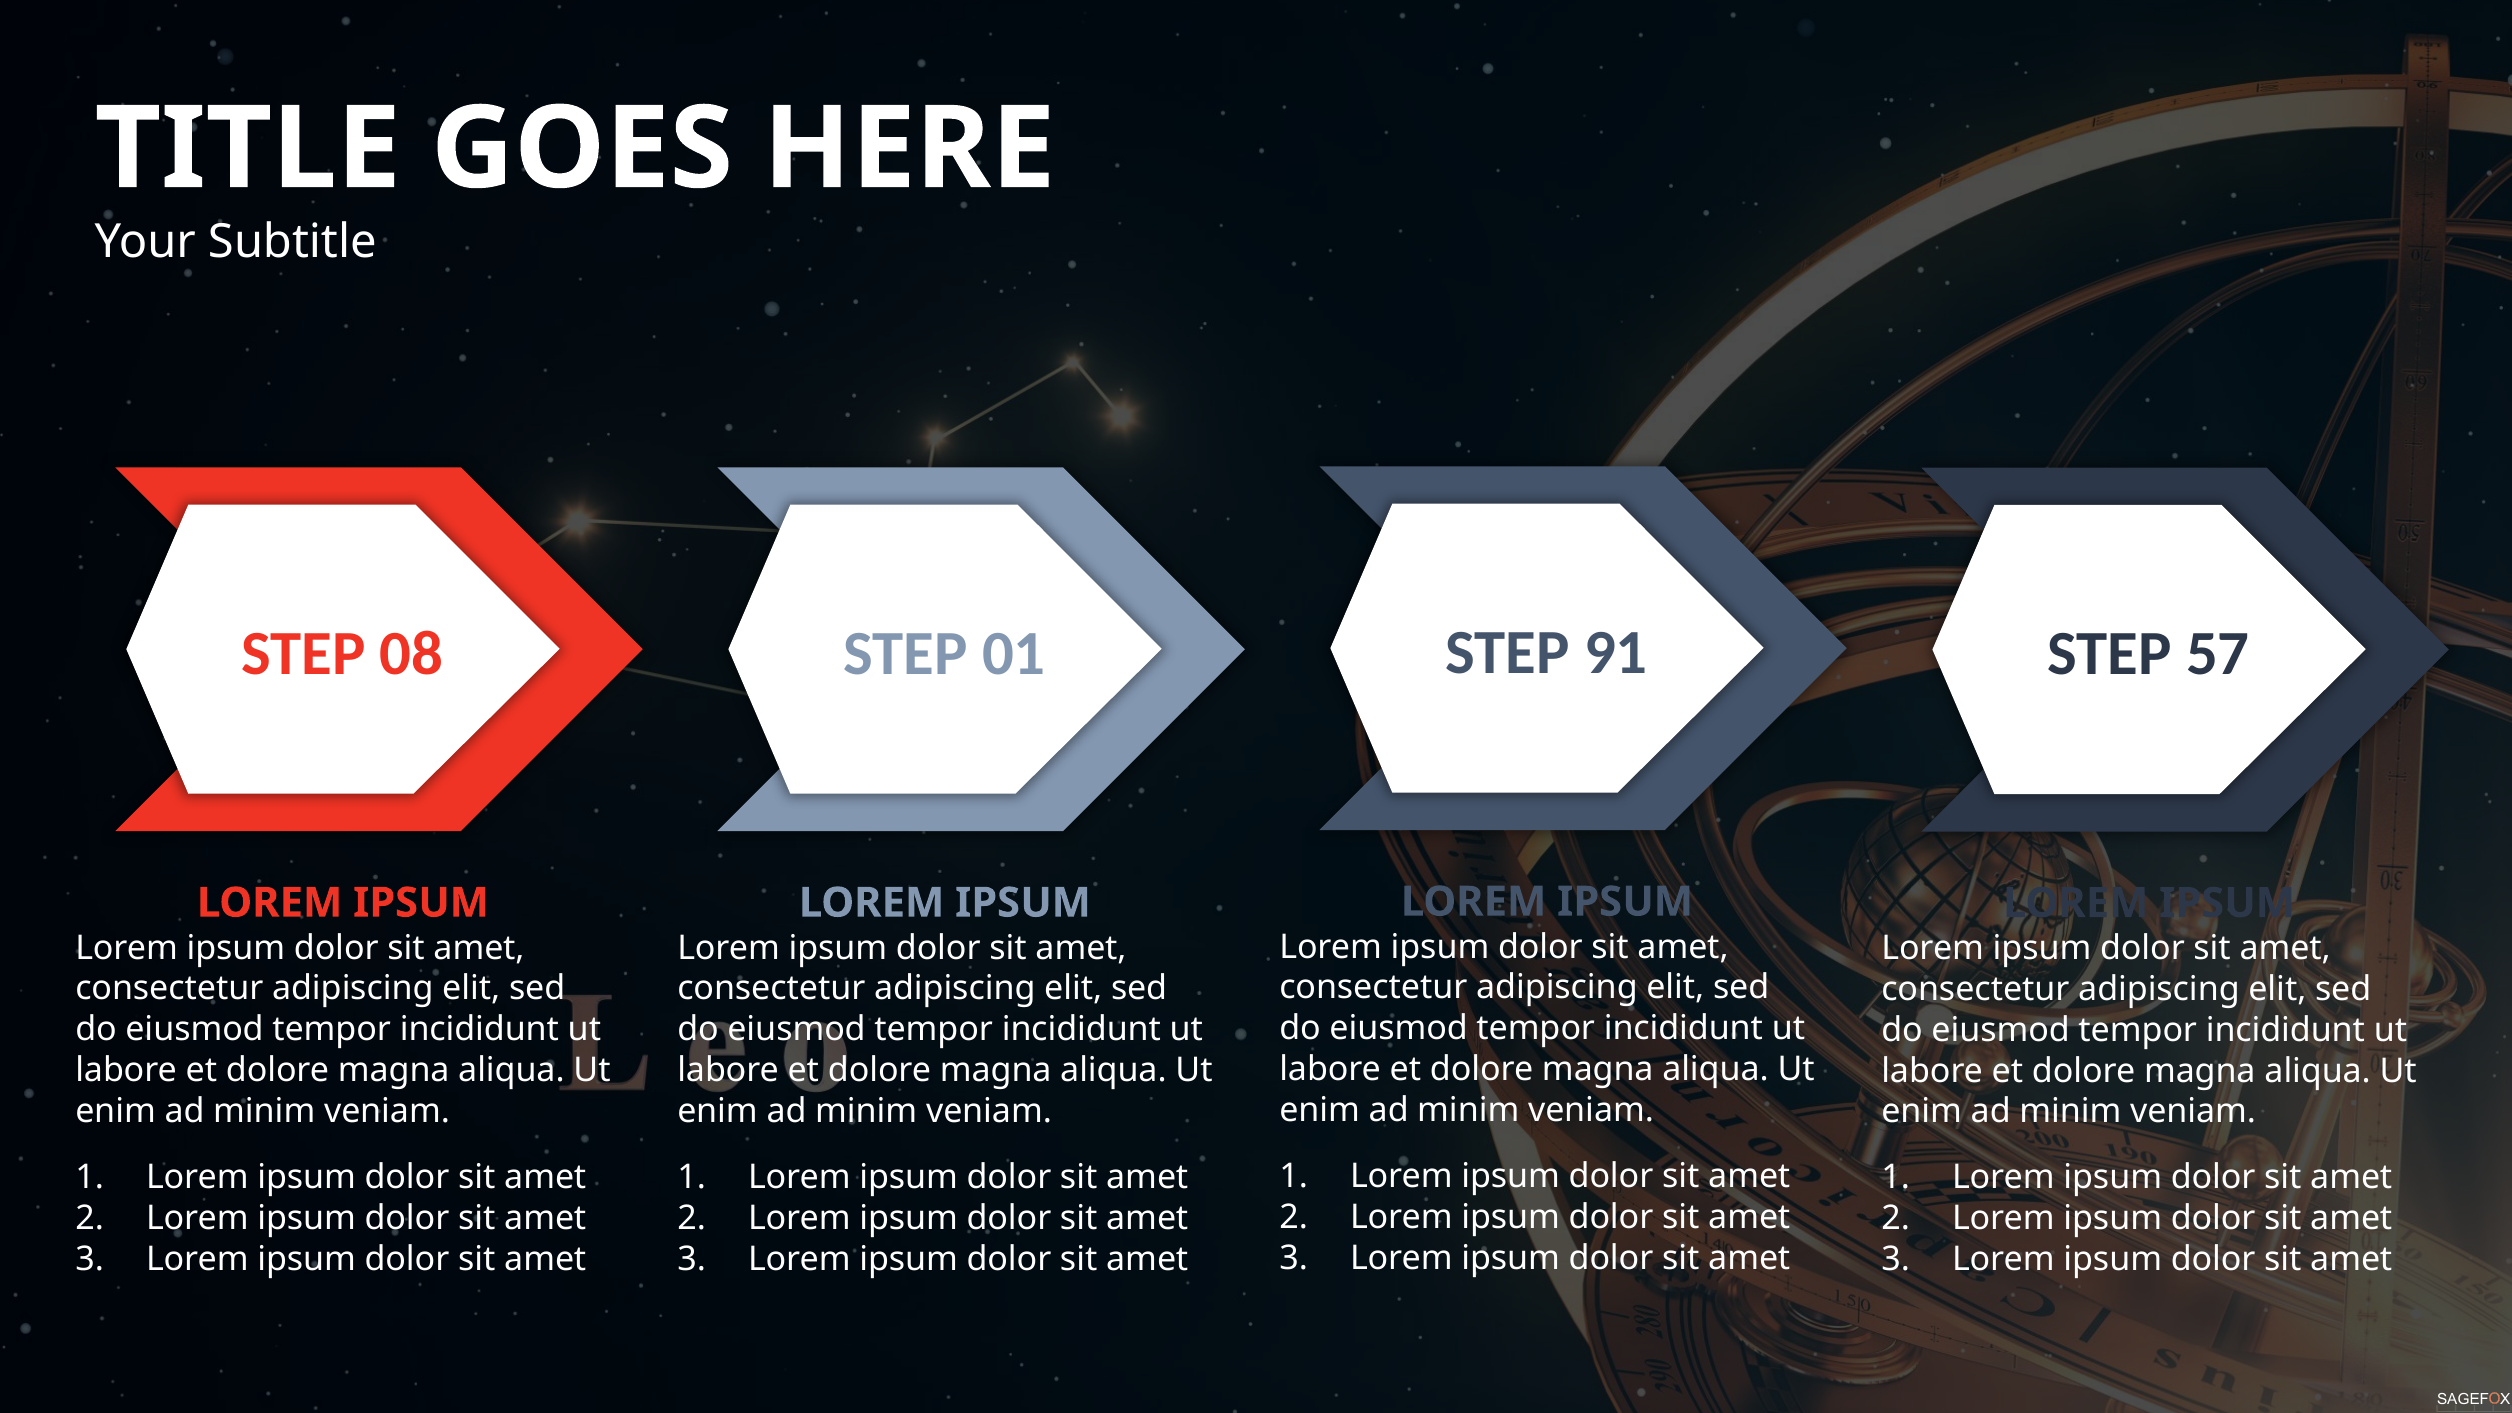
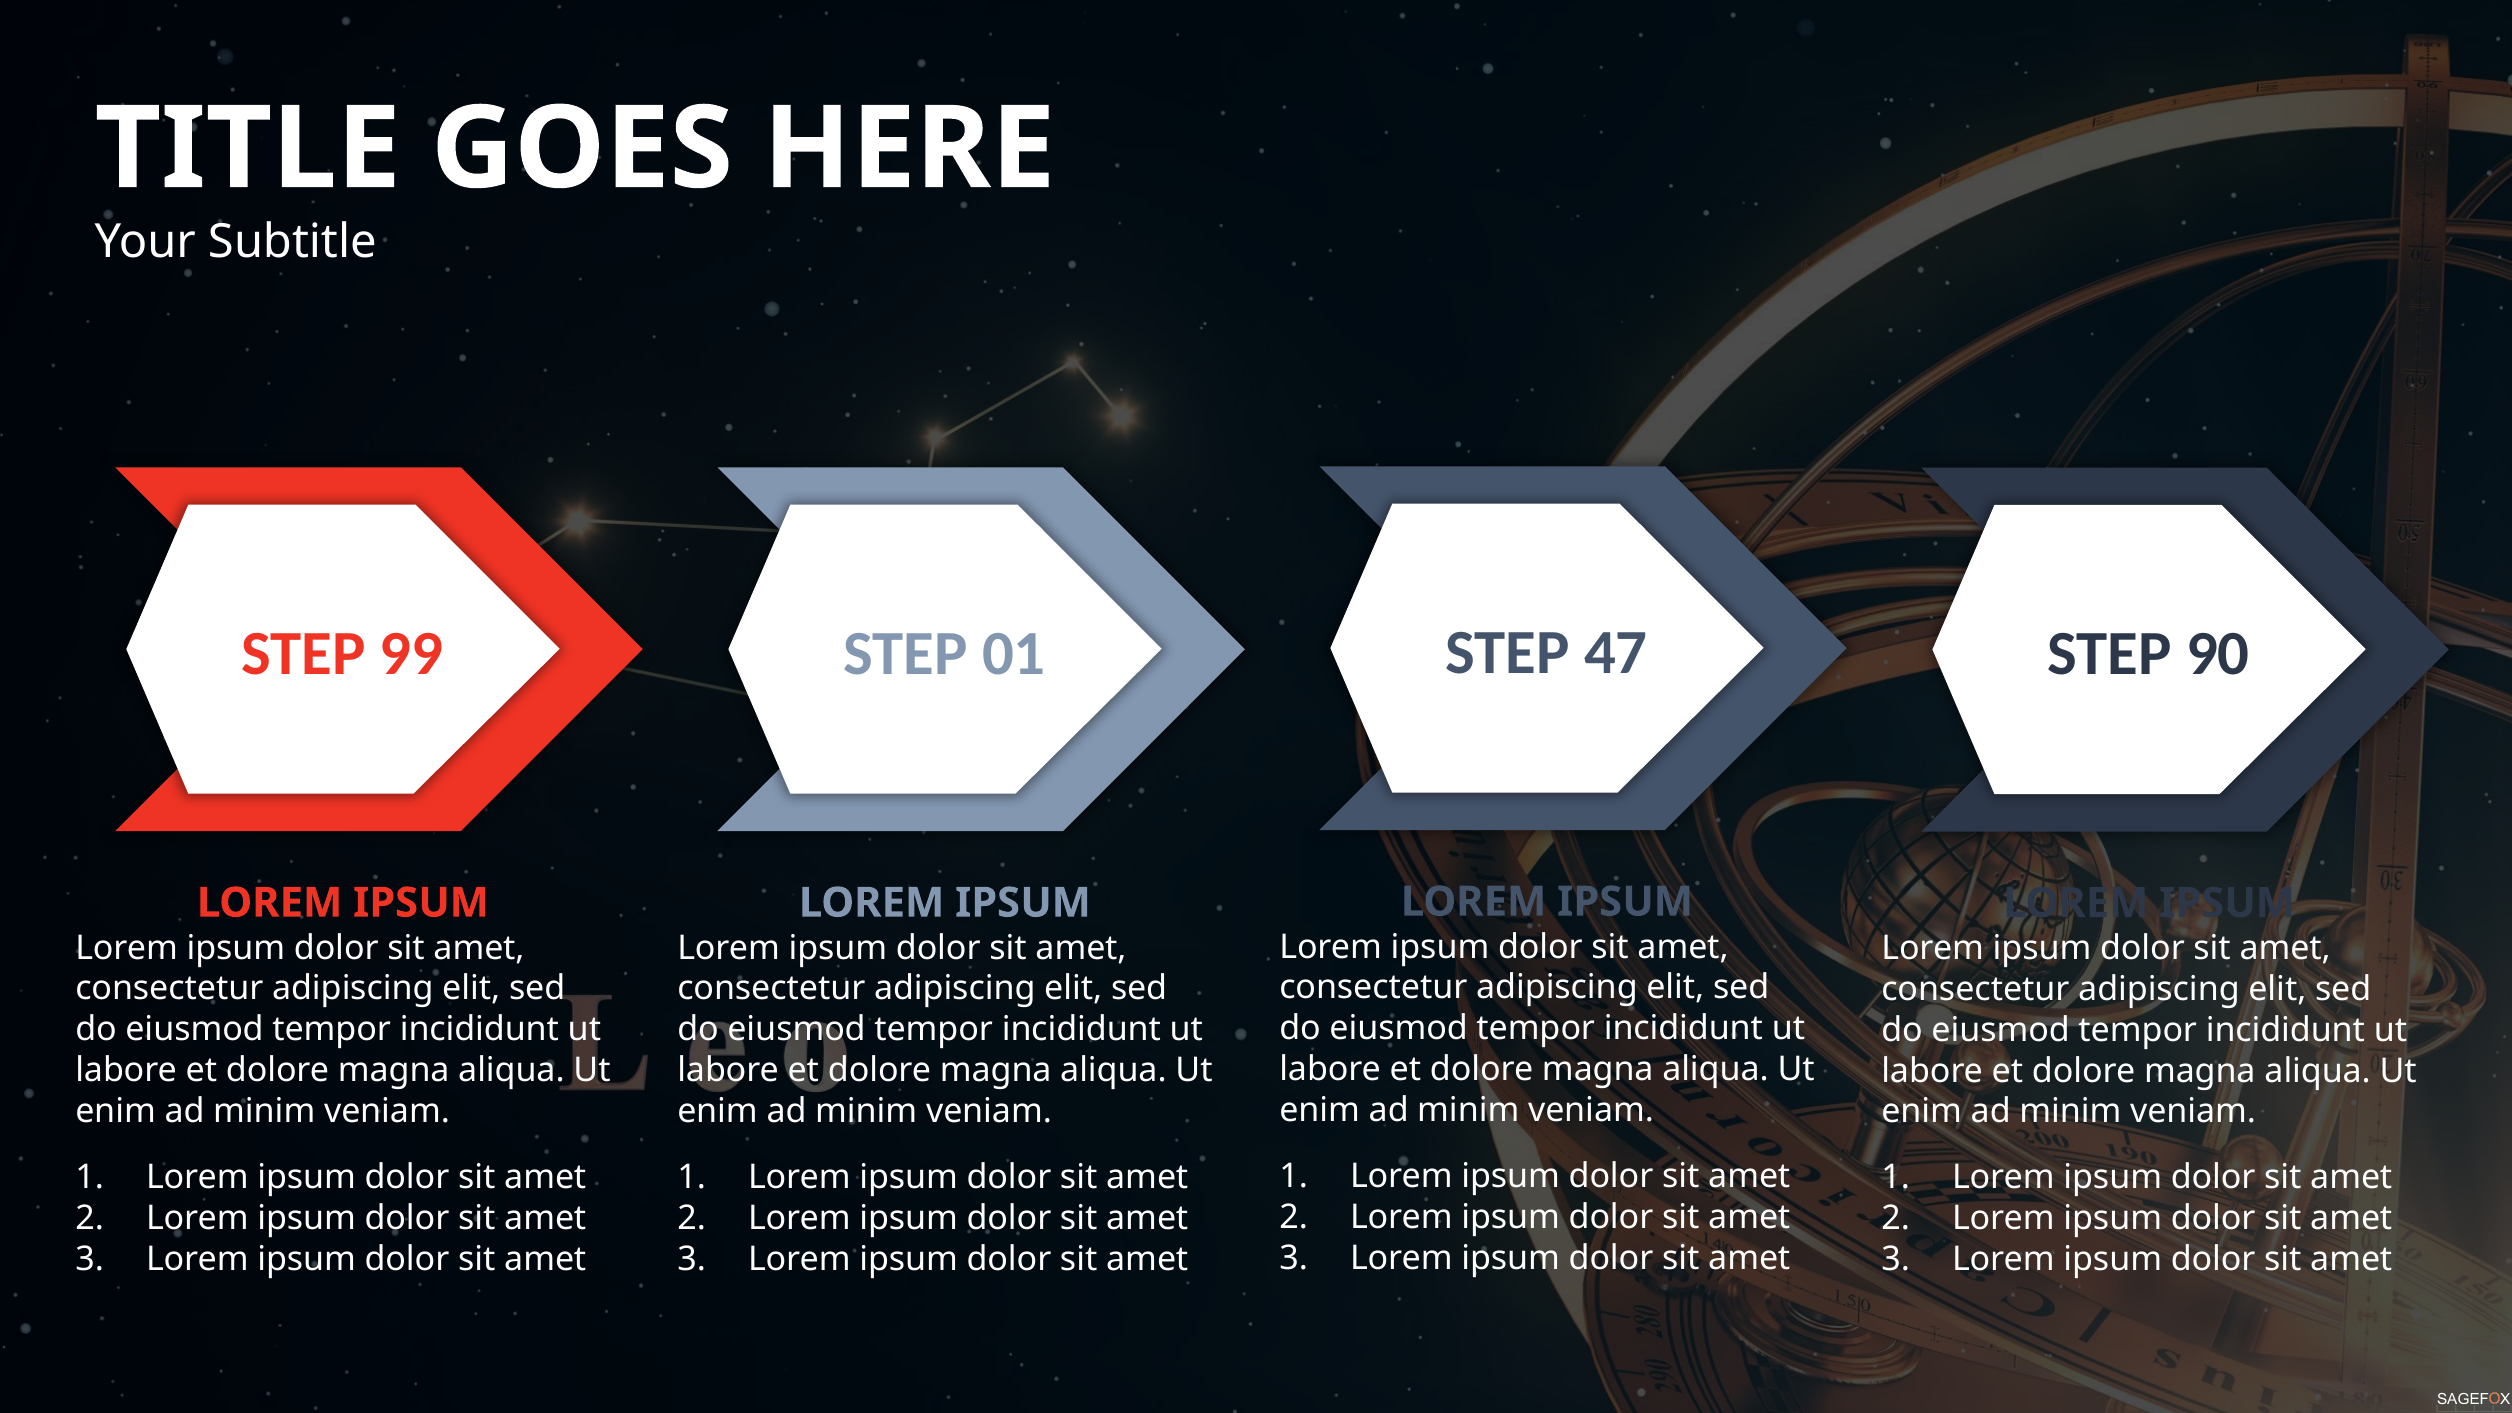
91: 91 -> 47
08: 08 -> 99
57: 57 -> 90
